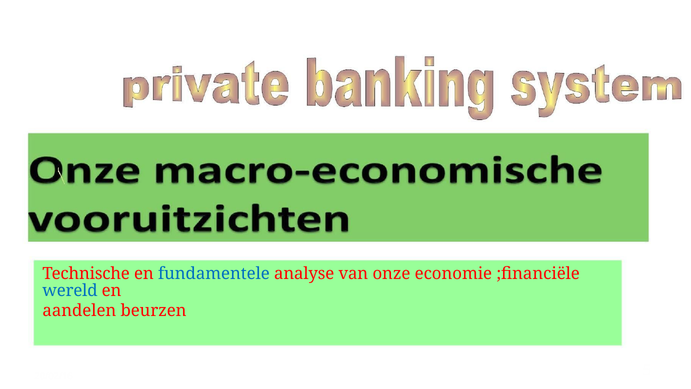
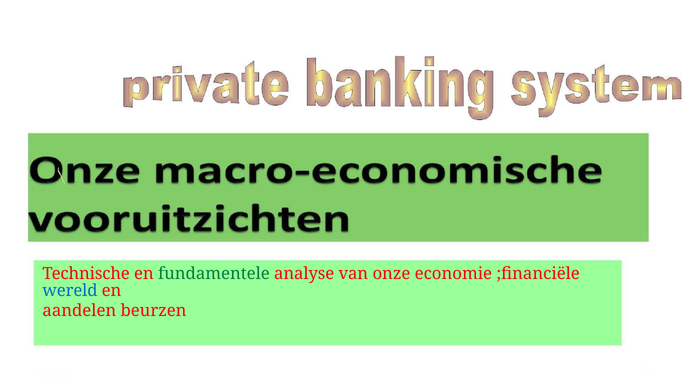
fundamentele colour: blue -> green
